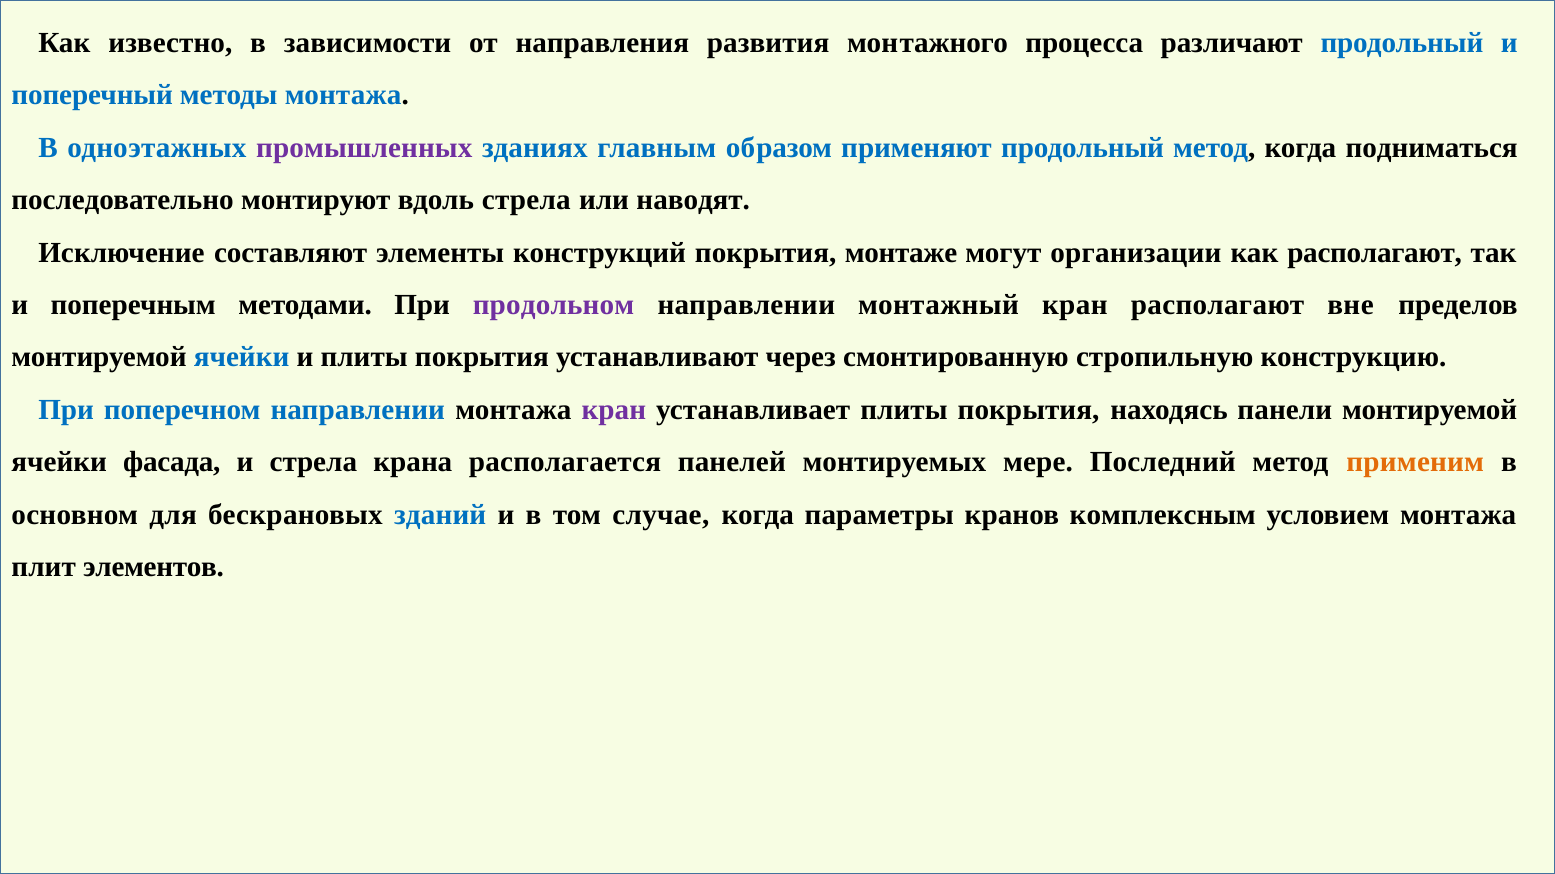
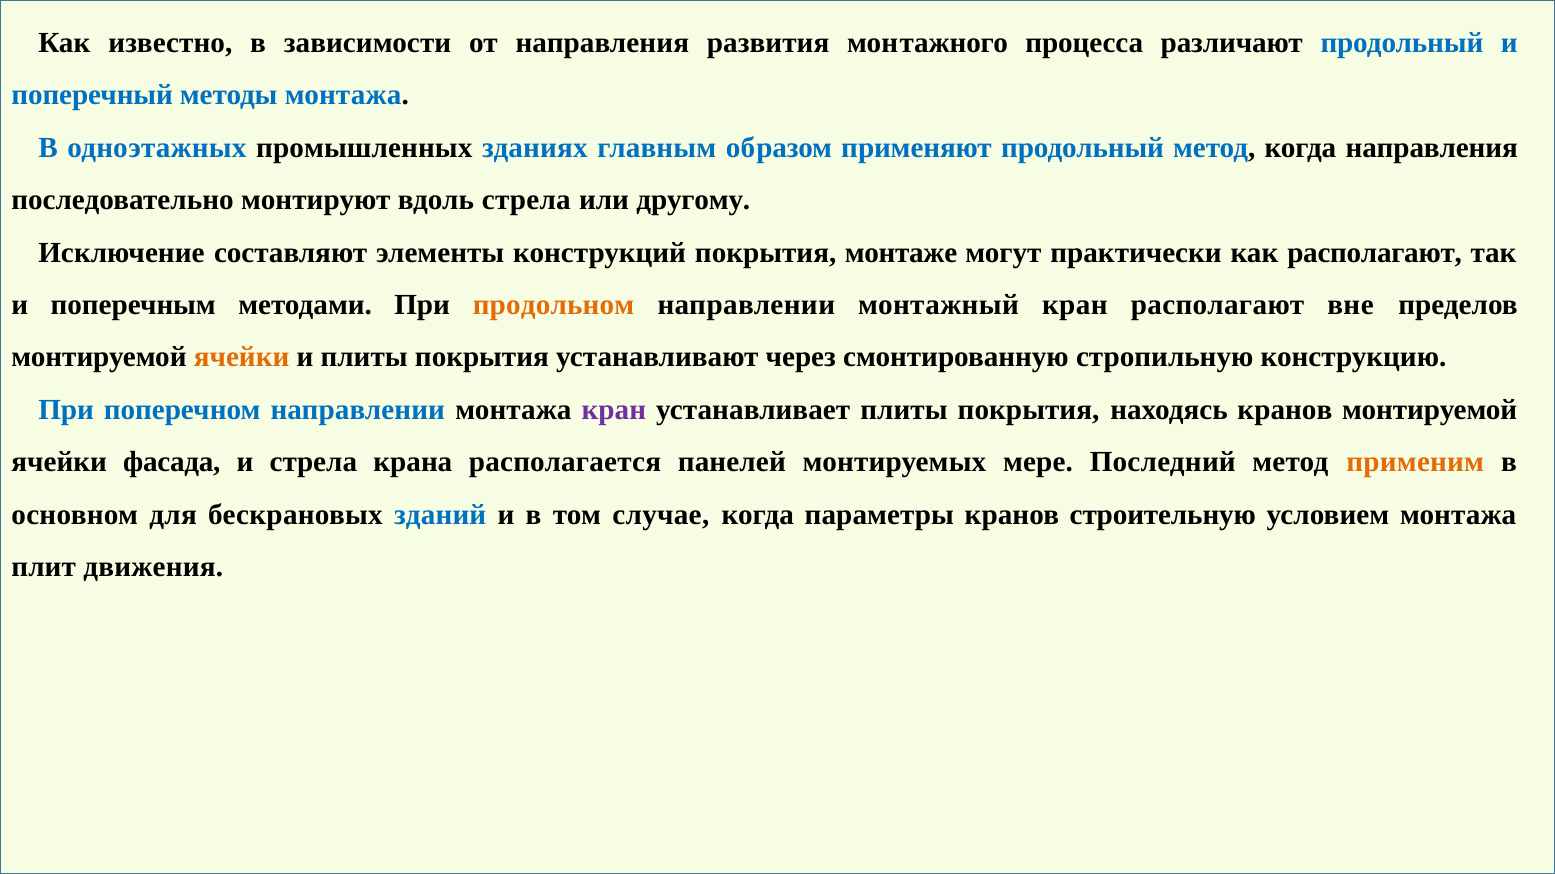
промышленных colour: purple -> black
когда подниматься: подниматься -> направления
наводят: наводят -> другому
организации: организации -> практически
продольном colour: purple -> orange
ячейки at (242, 358) colour: blue -> orange
находясь панели: панели -> кранов
комплексным: комплексным -> строительную
элементов: элементов -> движения
